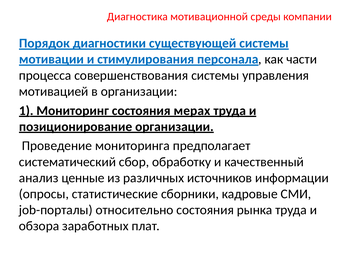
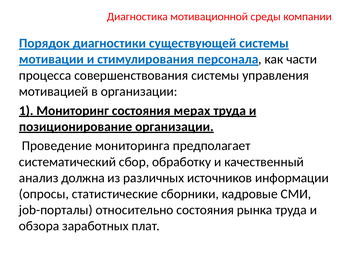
ценные: ценные -> должна
